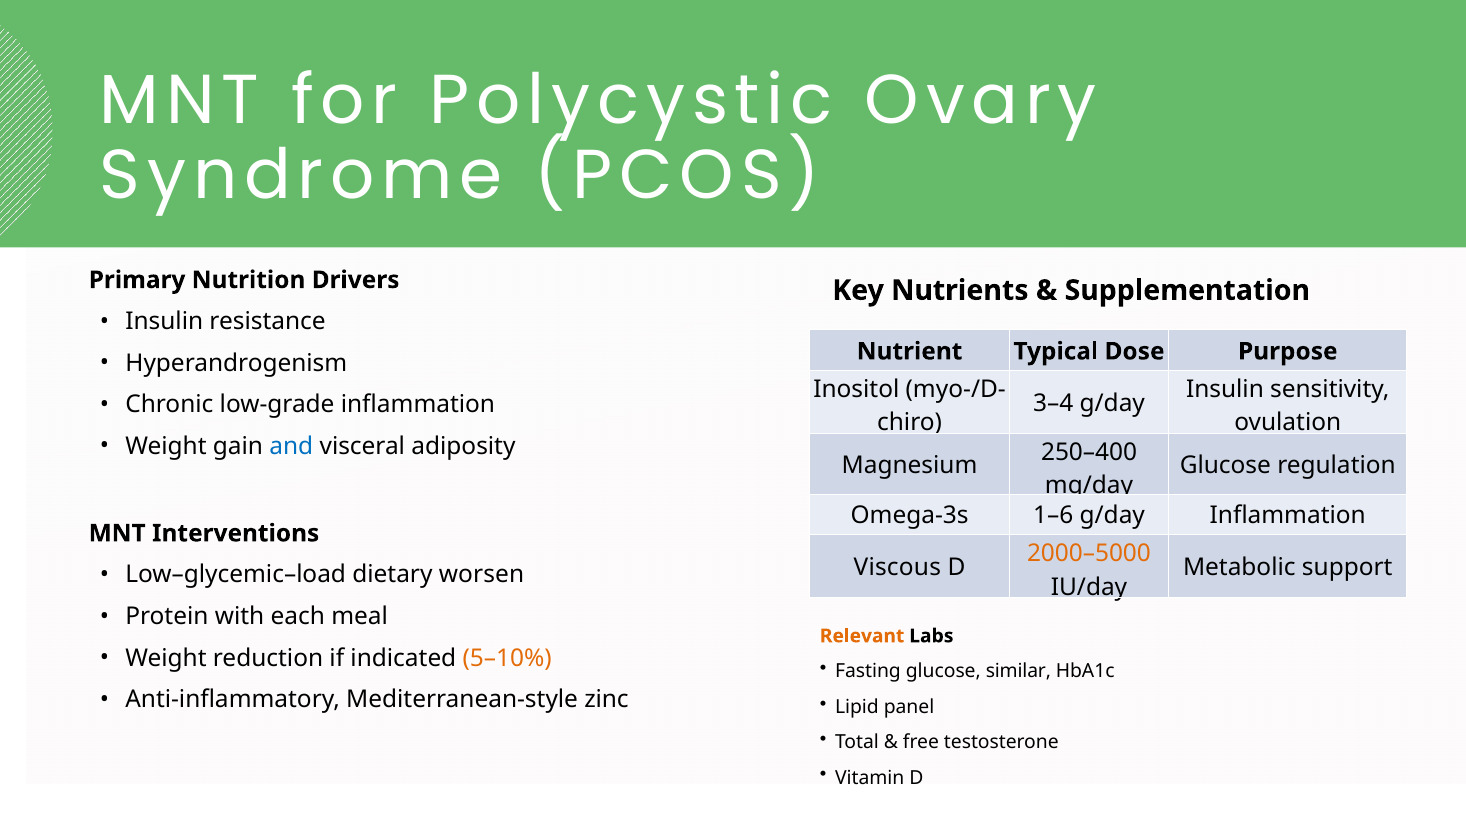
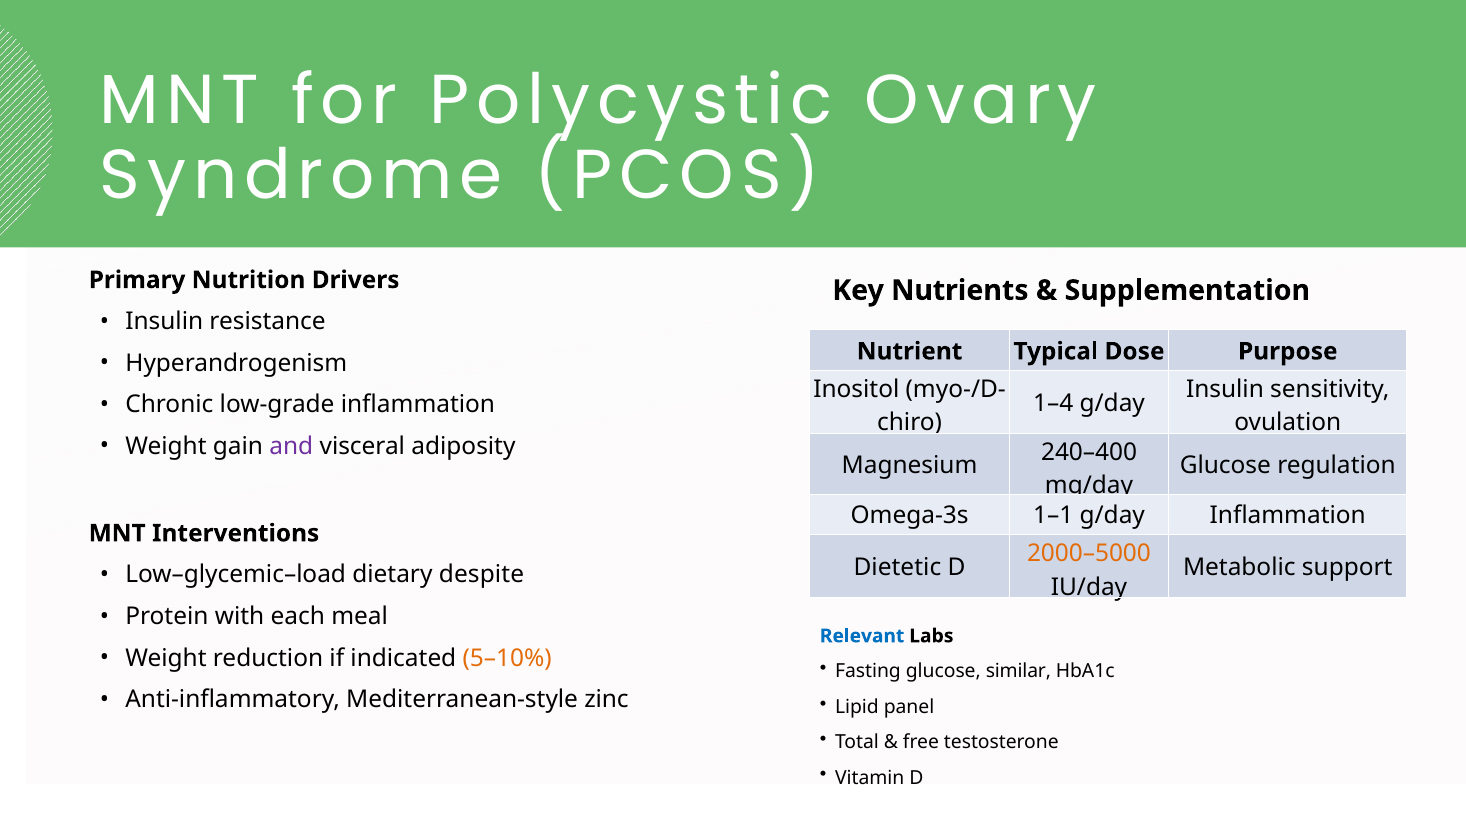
3–4: 3–4 -> 1–4
and colour: blue -> purple
250–400: 250–400 -> 240–400
1–6: 1–6 -> 1–1
Viscous: Viscous -> Dietetic
worsen: worsen -> despite
Relevant colour: orange -> blue
